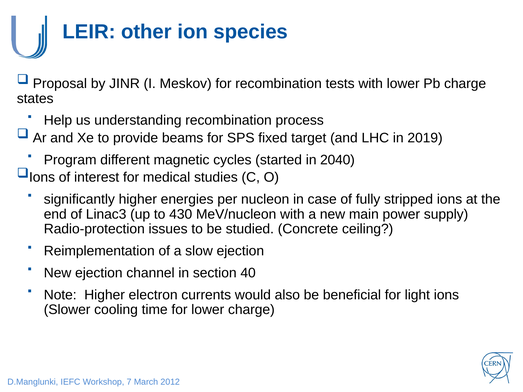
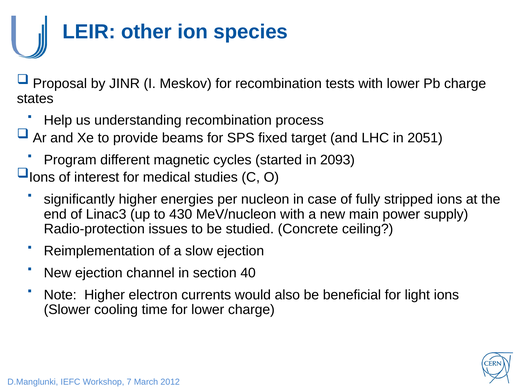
2019: 2019 -> 2051
2040: 2040 -> 2093
